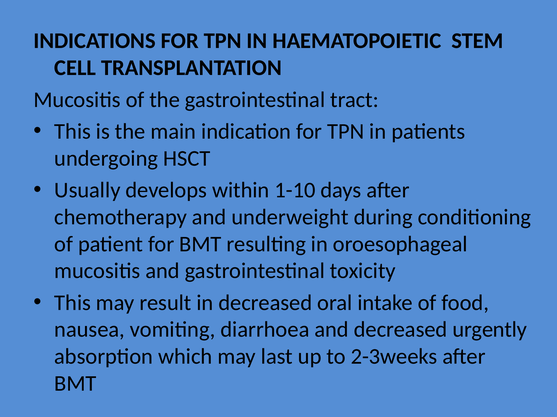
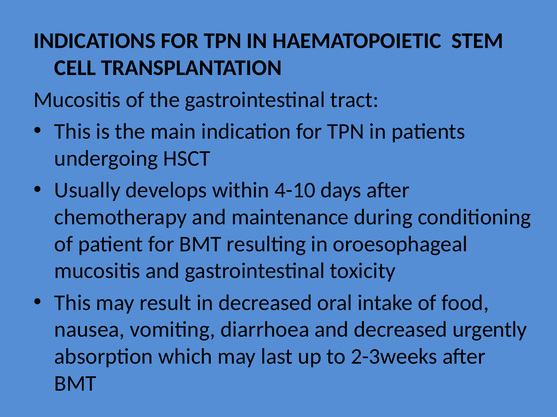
1-10: 1-10 -> 4-10
underweight: underweight -> maintenance
